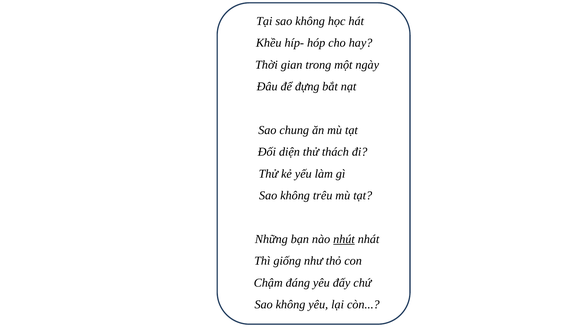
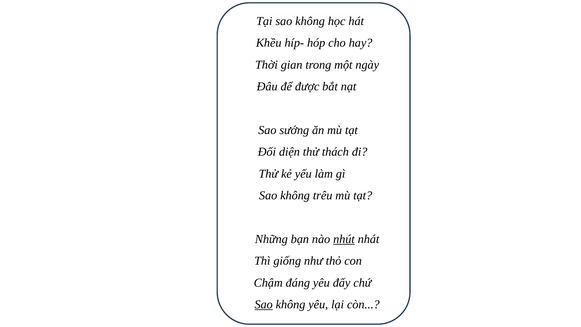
đựng: đựng -> được
chung: chung -> sướng
Sao at (264, 304) underline: none -> present
